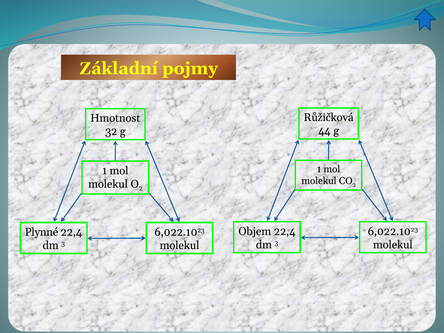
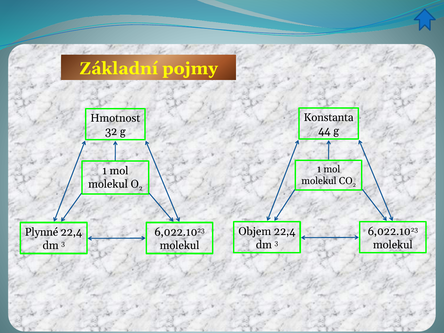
Růžičková: Růžičková -> Konstanta
